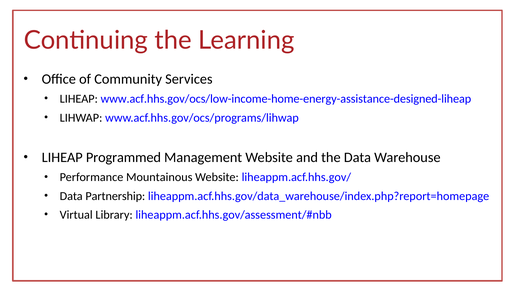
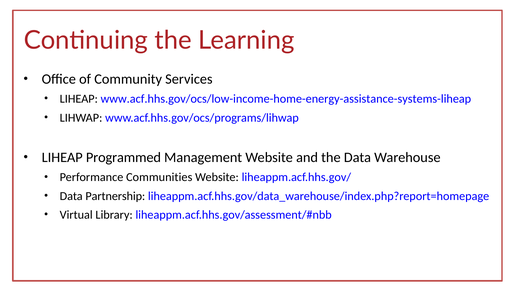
www.acf.hhs.gov/ocs/low-income-home-energy-assistance-designed-liheap: www.acf.hhs.gov/ocs/low-income-home-energy-assistance-designed-liheap -> www.acf.hhs.gov/ocs/low-income-home-energy-assistance-systems-liheap
Mountainous: Mountainous -> Communities
